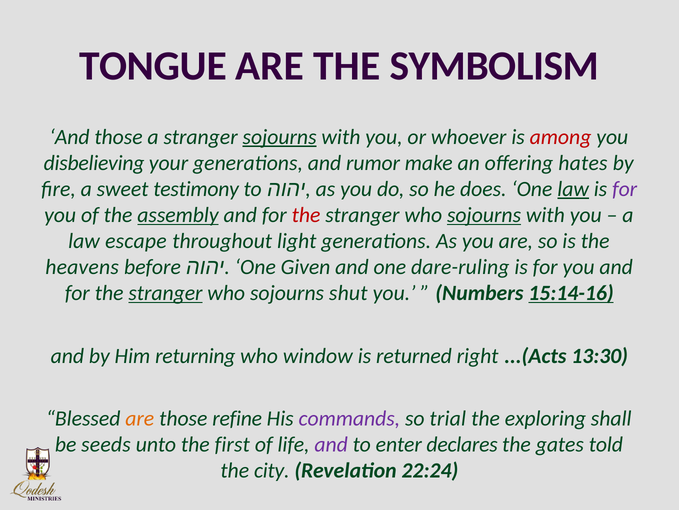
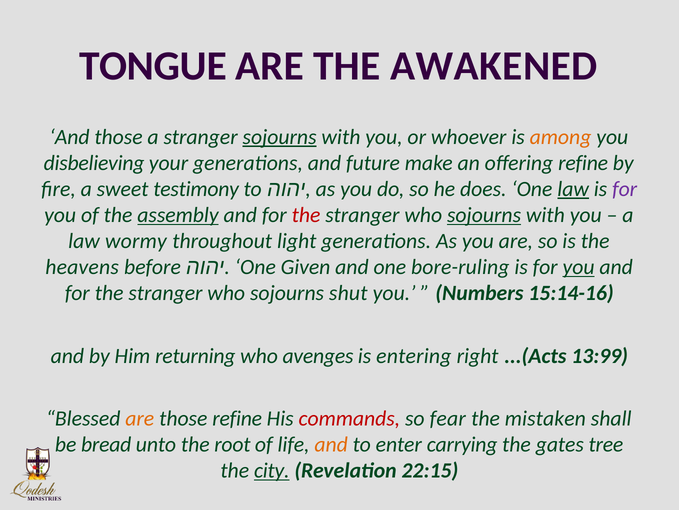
SYMBOLISM: SYMBOLISM -> AWAKENED
among colour: red -> orange
rumor: rumor -> future
offering hates: hates -> refine
escape: escape -> wormy
dare-ruling: dare-ruling -> bore-ruling
you at (579, 267) underline: none -> present
stranger at (165, 293) underline: present -> none
15:14-16 underline: present -> none
window: window -> avenges
returned: returned -> entering
13:30: 13:30 -> 13:99
commands colour: purple -> red
trial: trial -> fear
exploring: exploring -> mistaken
seeds: seeds -> bread
first: first -> root
and at (331, 444) colour: purple -> orange
declares: declares -> carrying
told: told -> tree
city underline: none -> present
22:24: 22:24 -> 22:15
